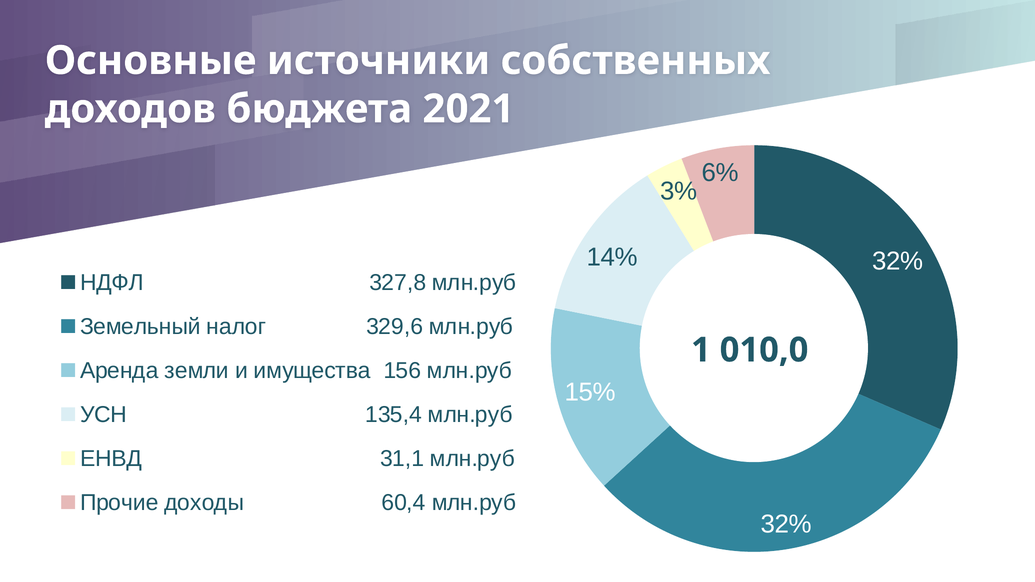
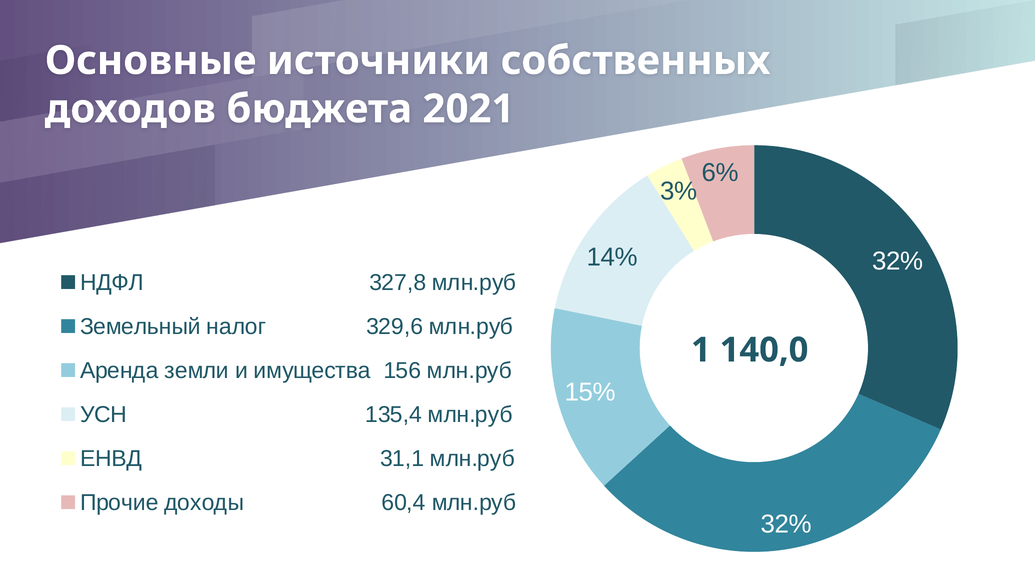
010,0: 010,0 -> 140,0
